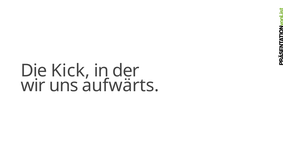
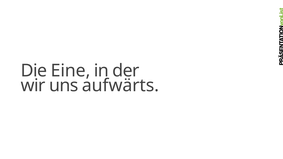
Kick: Kick -> Eine
